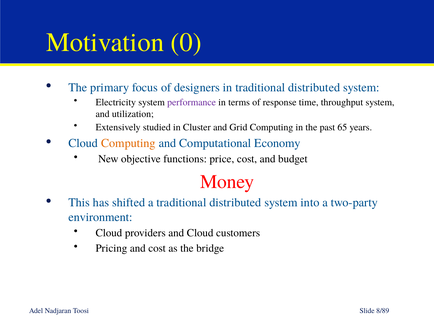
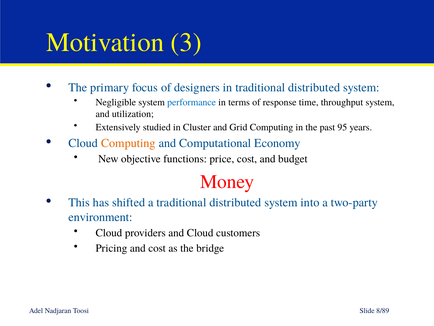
0: 0 -> 3
Electricity: Electricity -> Negligible
performance colour: purple -> blue
65: 65 -> 95
